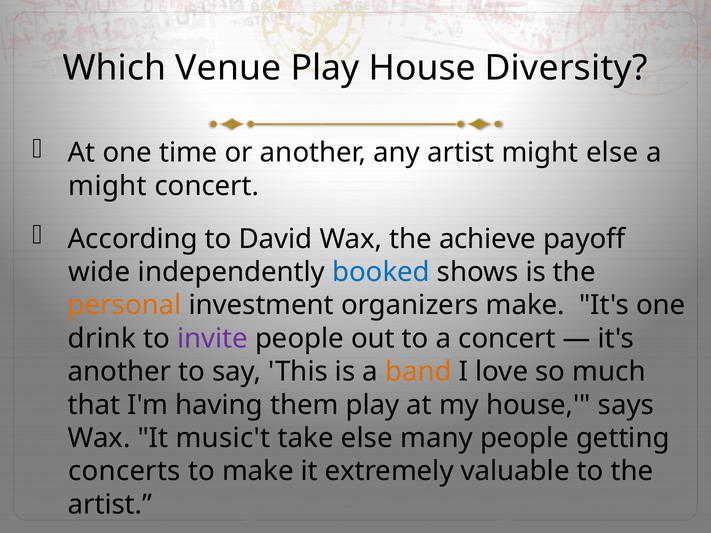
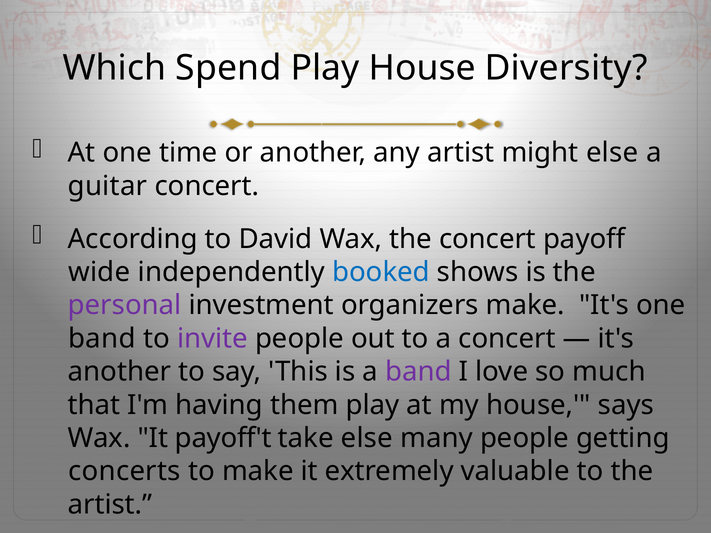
Venue: Venue -> Spend
might at (108, 186): might -> guitar
the achieve: achieve -> concert
personal colour: orange -> purple
drink at (102, 339): drink -> band
band at (418, 372) colour: orange -> purple
music't: music't -> payoff't
